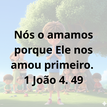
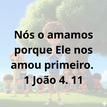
49: 49 -> 11
